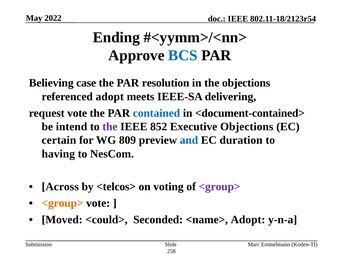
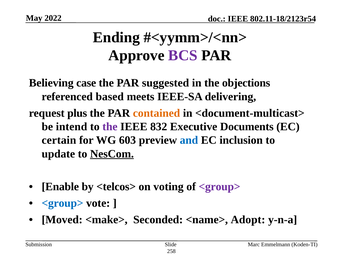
BCS colour: blue -> purple
resolution: resolution -> suggested
referenced adopt: adopt -> based
request vote: vote -> plus
contained colour: blue -> orange
<document-contained>: <document-contained> -> <document-multicast>
852: 852 -> 832
Executive Objections: Objections -> Documents
809: 809 -> 603
duration: duration -> inclusion
having: having -> update
NesCom underline: none -> present
Across: Across -> Enable
<group> at (63, 203) colour: orange -> blue
<could>: <could> -> <make>
